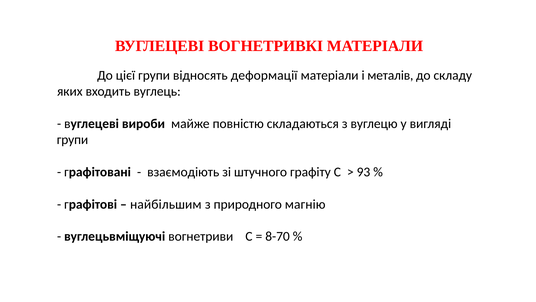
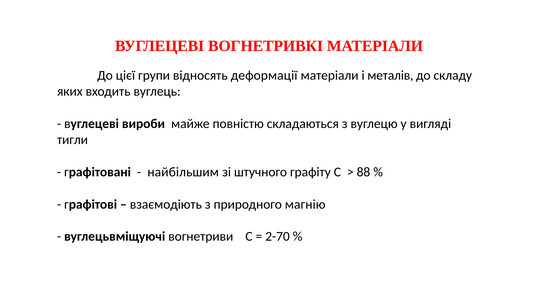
групи at (73, 140): групи -> тигли
взаємодіють: взаємодіють -> найбільшим
93: 93 -> 88
найбільшим: найбільшим -> взаємодіють
8-70: 8-70 -> 2-70
